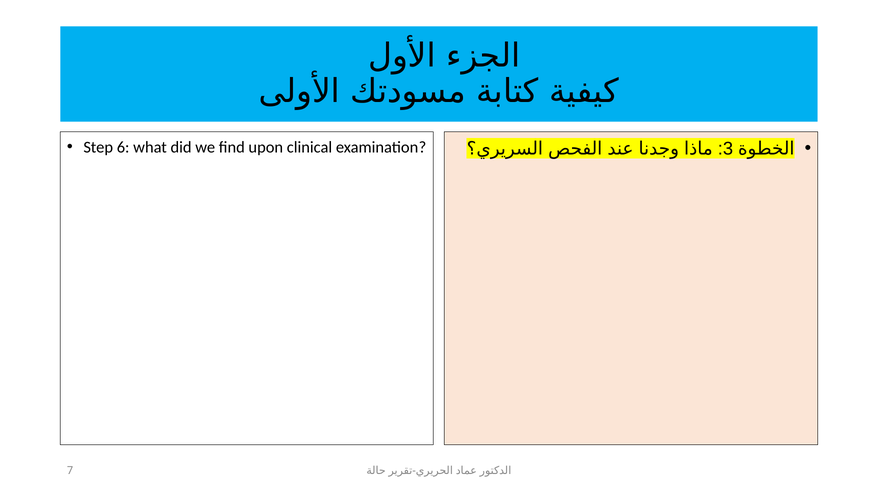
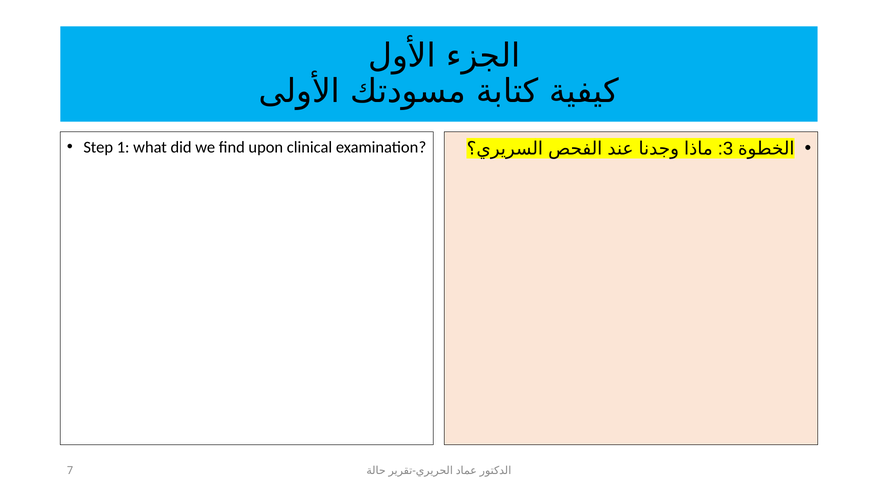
6: 6 -> 1
